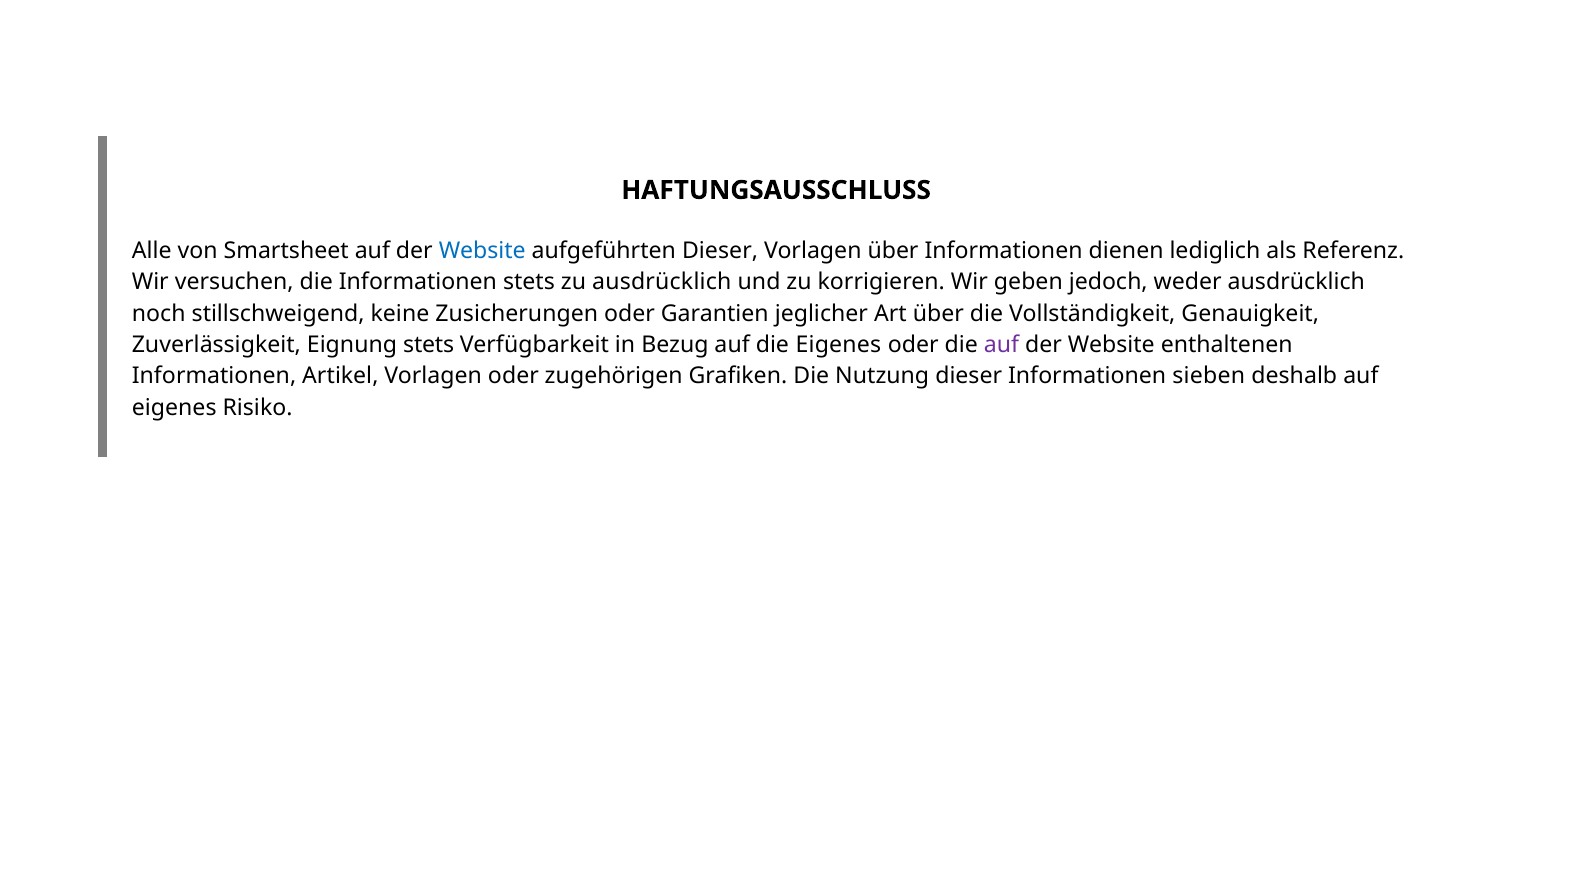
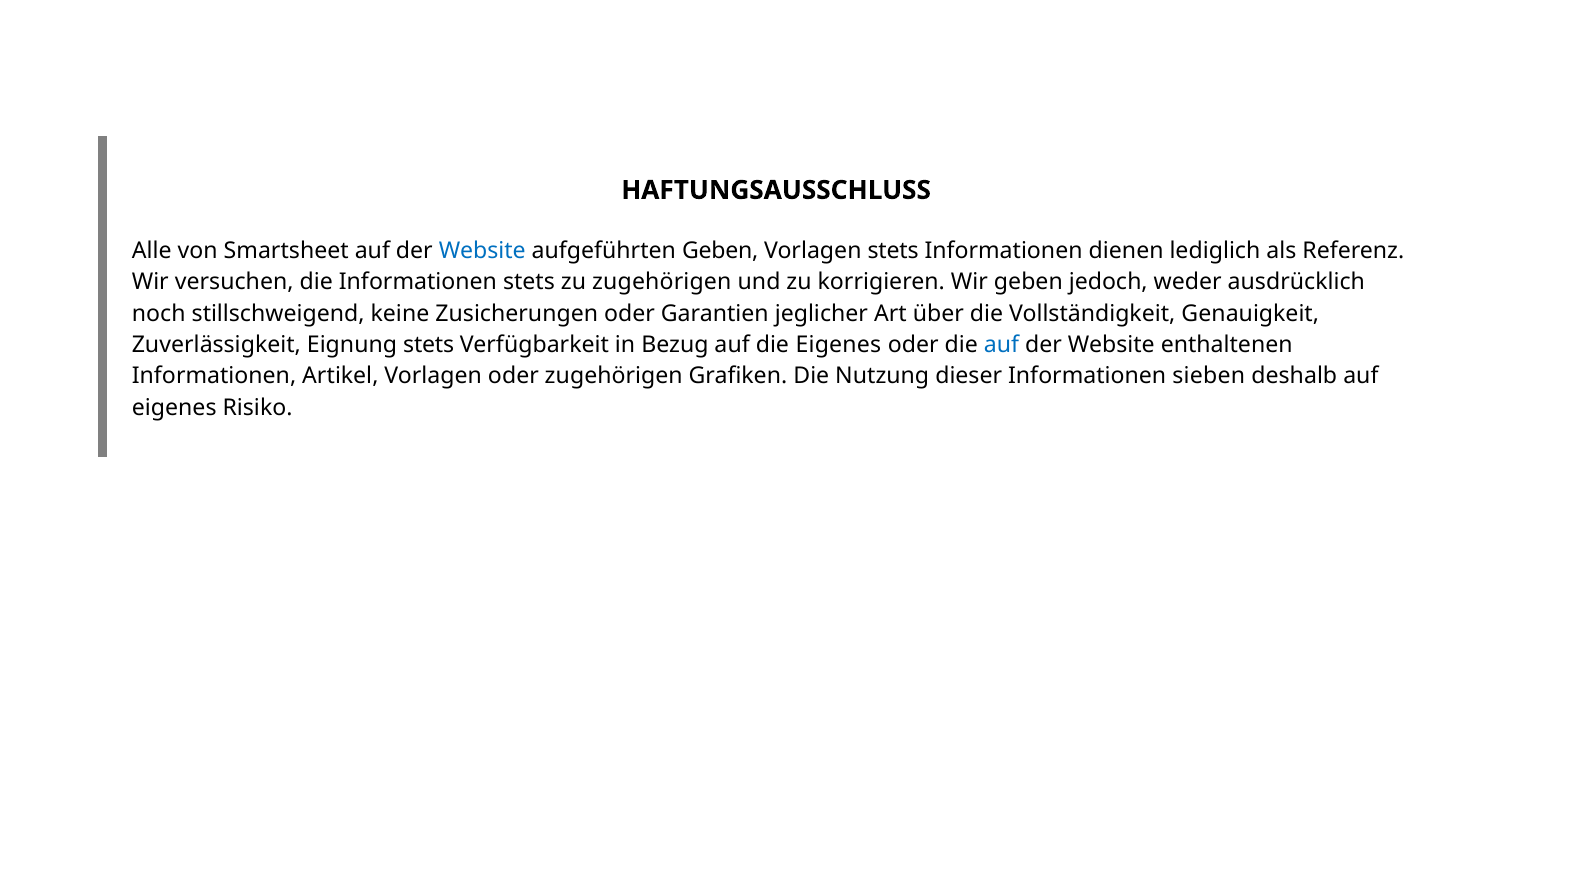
aufgeführten Dieser: Dieser -> Geben
Vorlagen über: über -> stets
zu ausdrücklich: ausdrücklich -> zugehörigen
auf at (1002, 345) colour: purple -> blue
